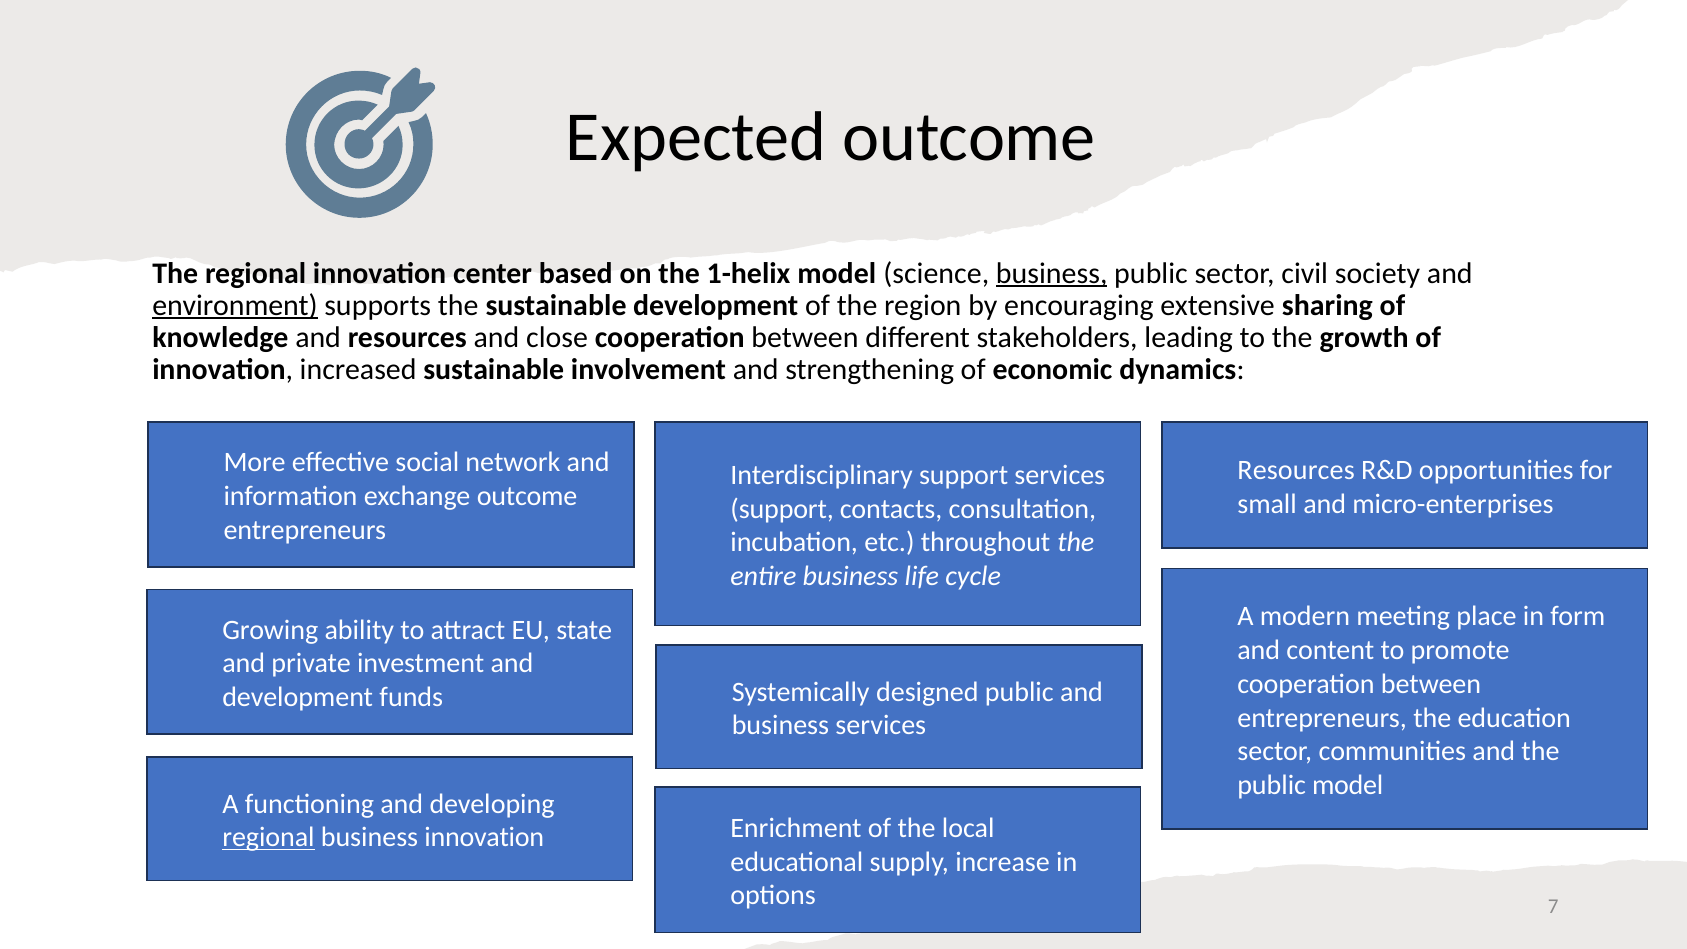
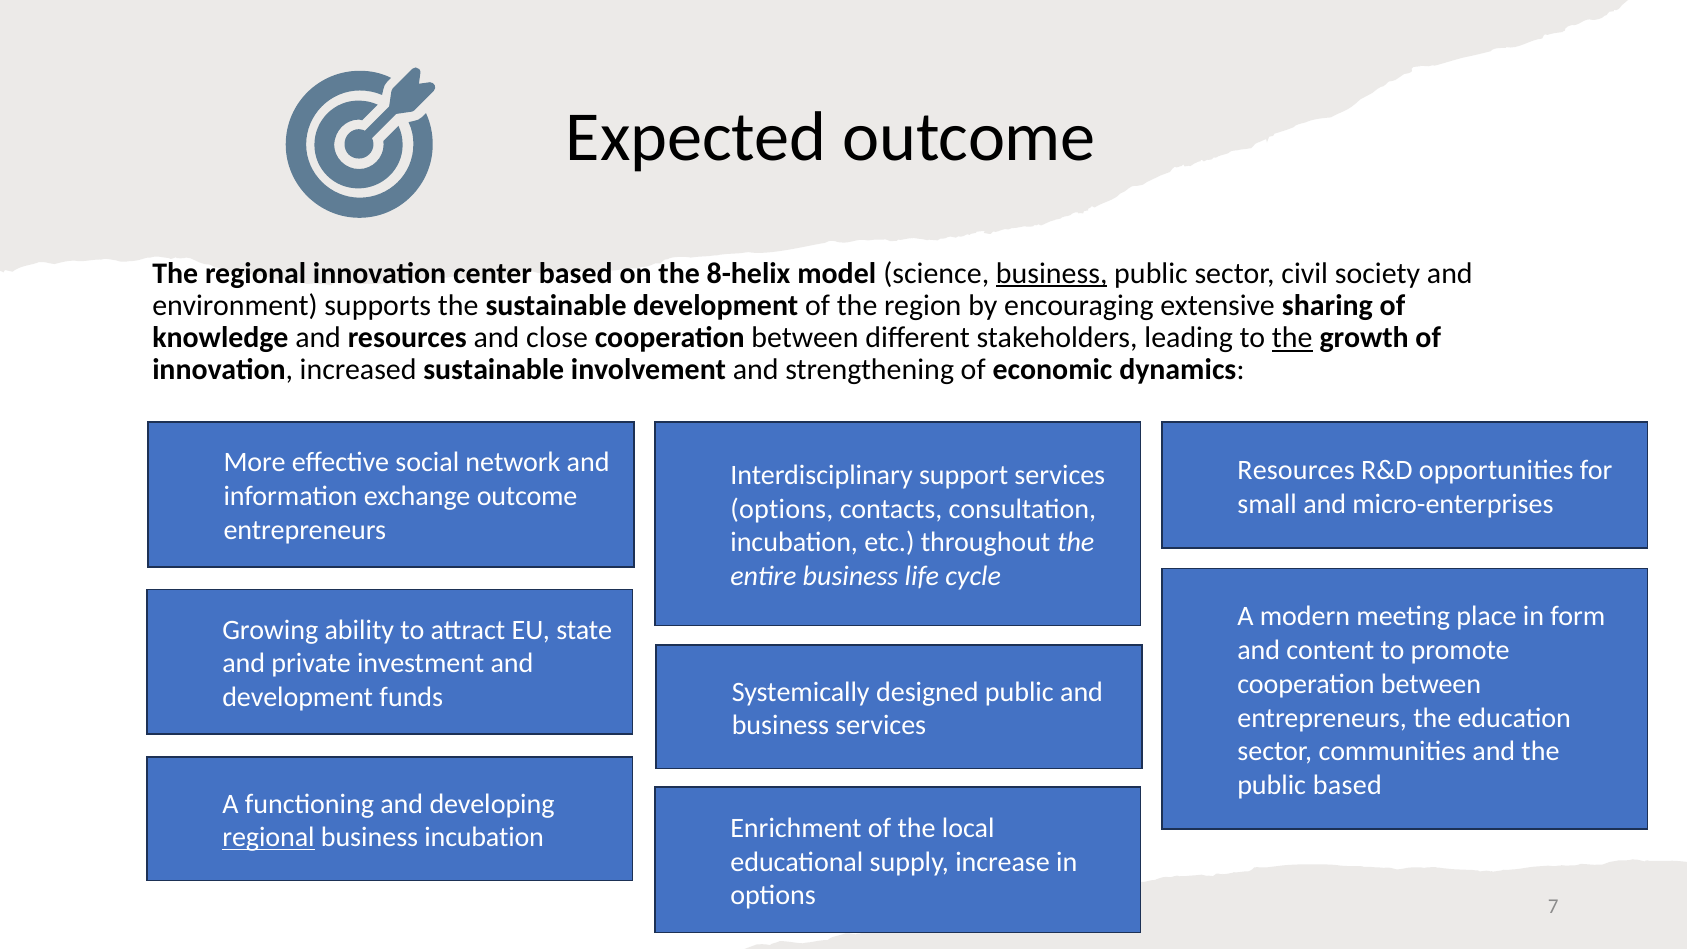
1-helix: 1-helix -> 8-helix
environment underline: present -> none
the at (1292, 338) underline: none -> present
support at (782, 509): support -> options
public model: model -> based
business innovation: innovation -> incubation
